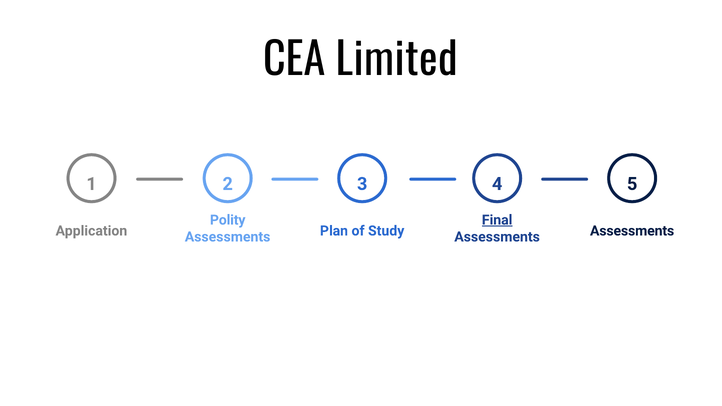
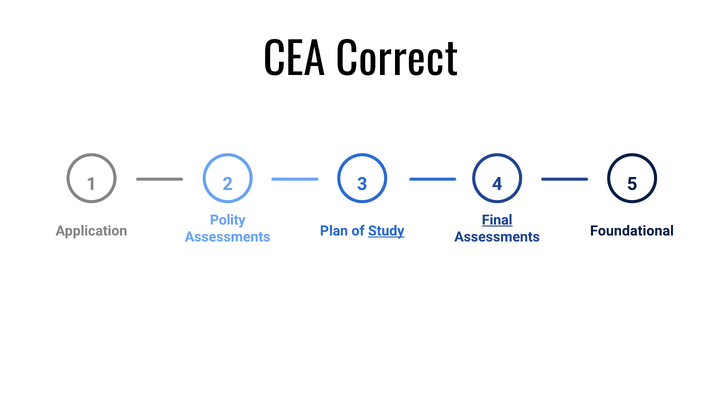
Limited: Limited -> Correct
Study underline: none -> present
Assessments at (632, 231): Assessments -> Foundational
